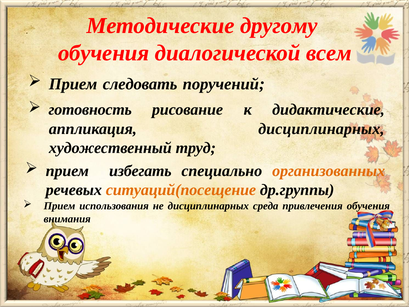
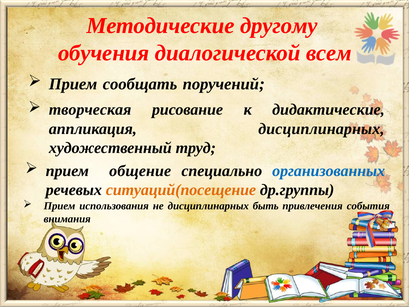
следовать: следовать -> сообщать
готовность: готовность -> творческая
избегать: избегать -> общение
организованных colour: orange -> blue
среда: среда -> быть
привлечения обучения: обучения -> события
